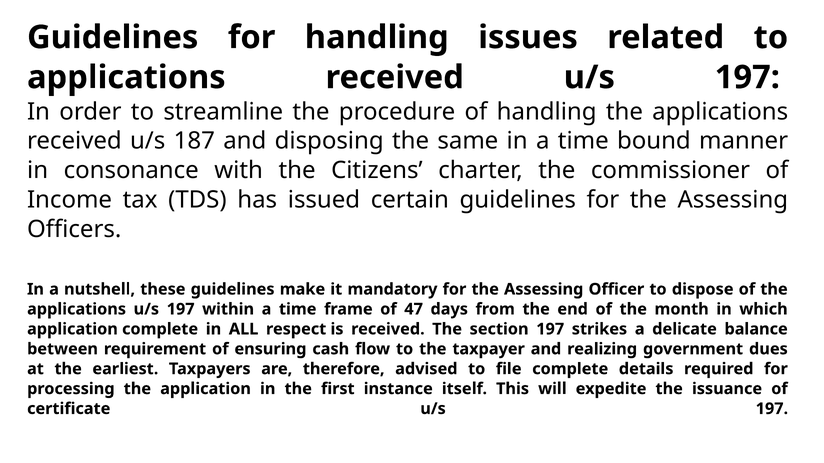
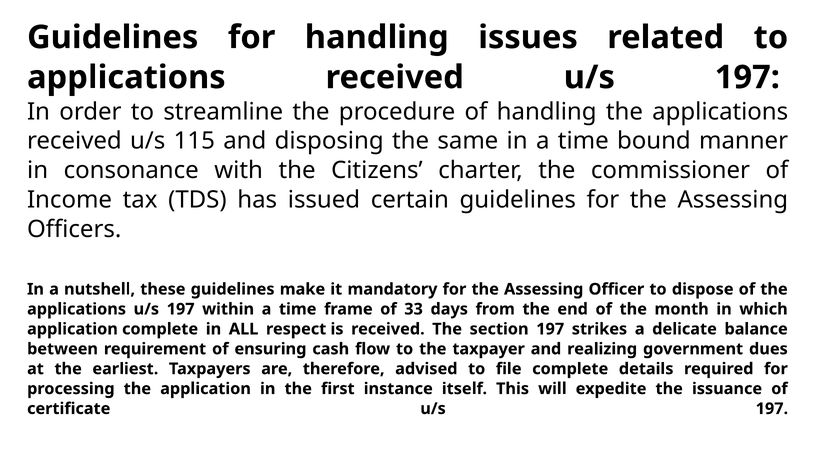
187: 187 -> 115
47: 47 -> 33
